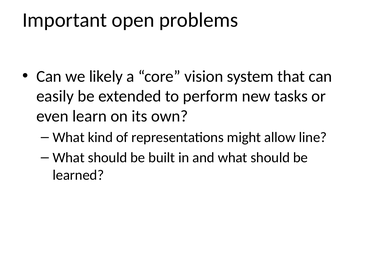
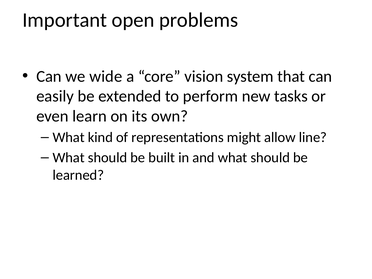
likely: likely -> wide
